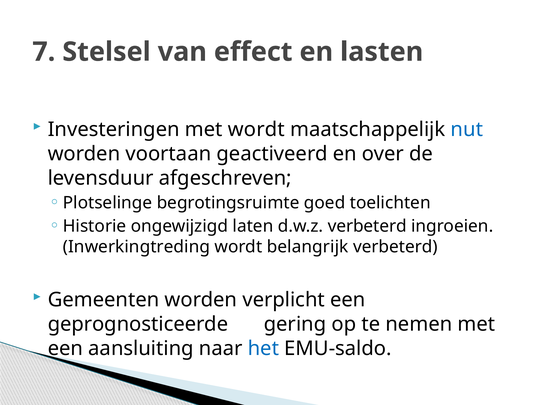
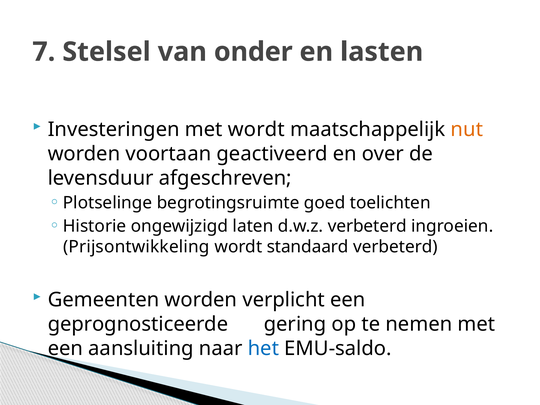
effect: effect -> onder
nut colour: blue -> orange
Inwerkingtreding: Inwerkingtreding -> Prijsontwikkeling
belangrijk: belangrijk -> standaard
